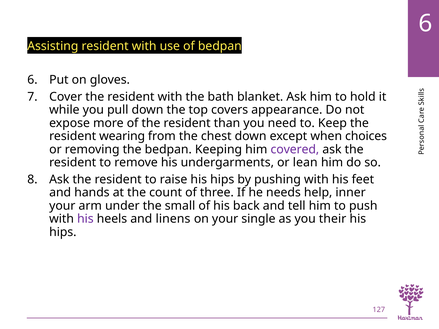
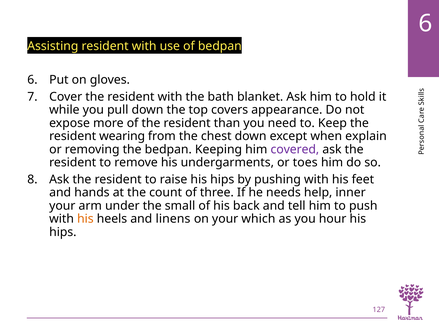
choices: choices -> explain
lean: lean -> toes
his at (85, 219) colour: purple -> orange
single: single -> which
their: their -> hour
